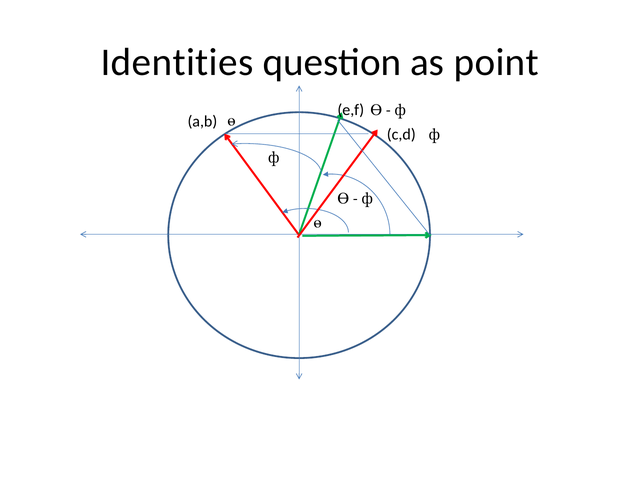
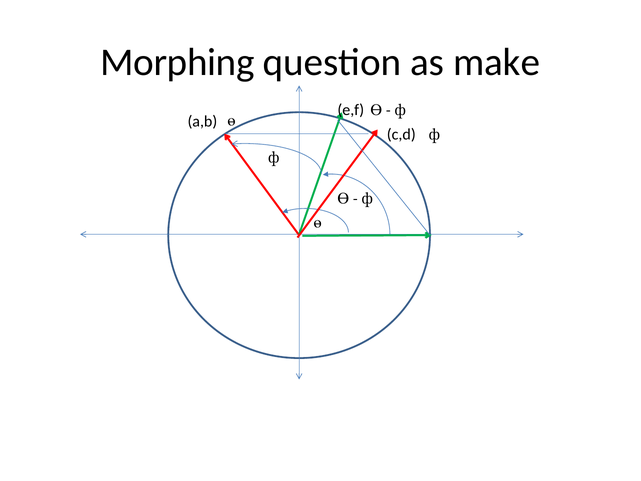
Identities: Identities -> Morphing
point: point -> make
